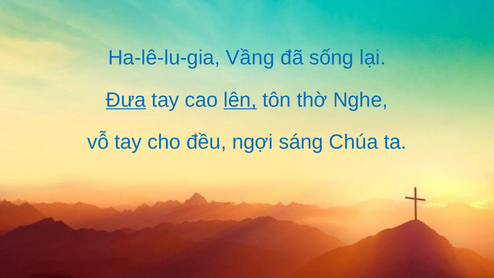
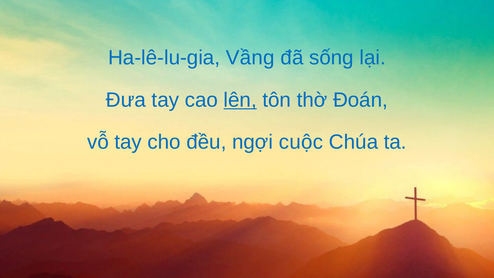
Đưa underline: present -> none
Nghe: Nghe -> Đoán
sáng: sáng -> cuộc
